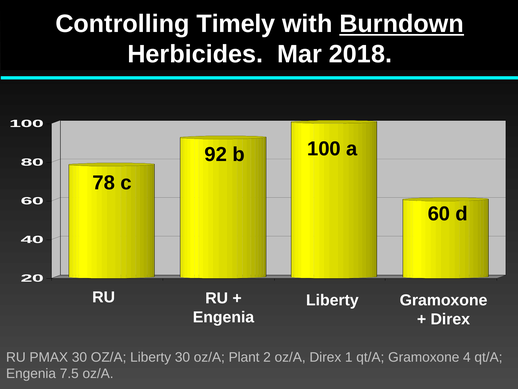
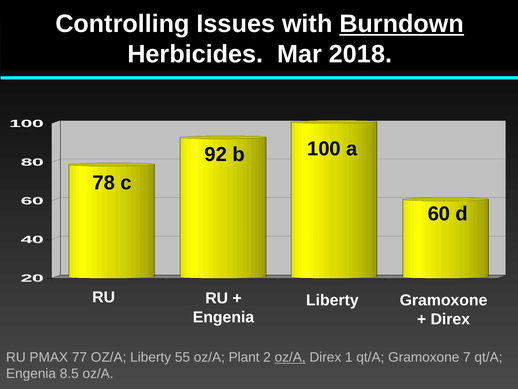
Timely: Timely -> Issues
PMAX 30: 30 -> 77
Liberty 30: 30 -> 55
oz/A at (290, 357) underline: none -> present
4: 4 -> 7
7.5: 7.5 -> 8.5
